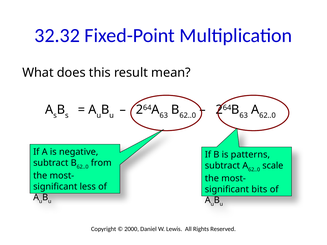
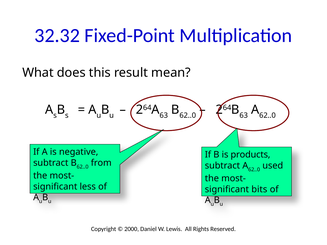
patterns: patterns -> products
scale: scale -> used
